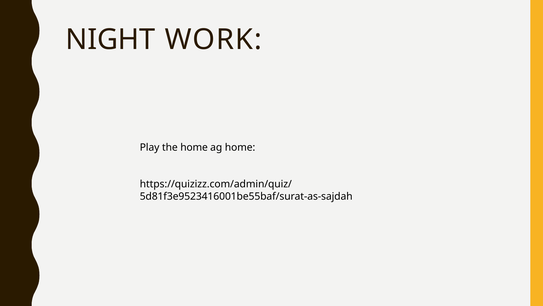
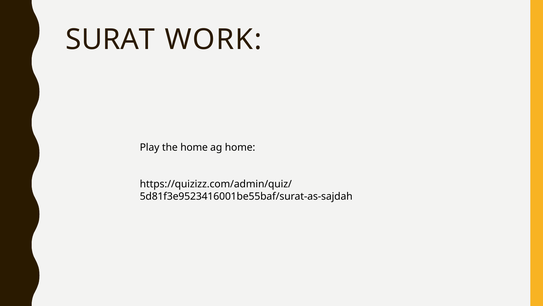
NIGHT: NIGHT -> SURAT
